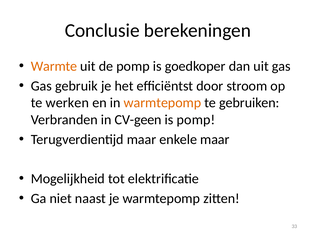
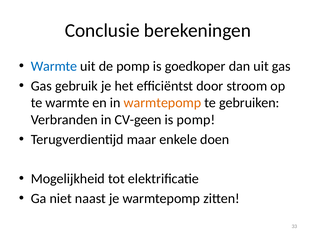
Warmte at (54, 66) colour: orange -> blue
te werken: werken -> warmte
enkele maar: maar -> doen
